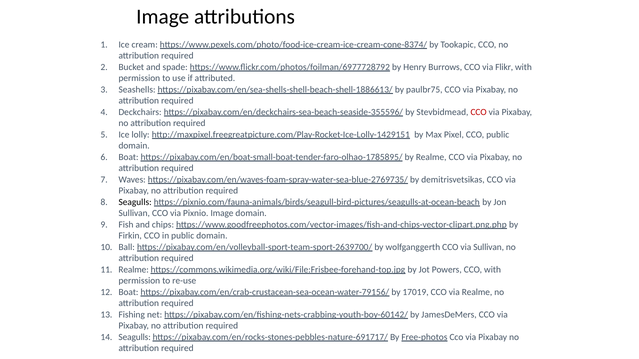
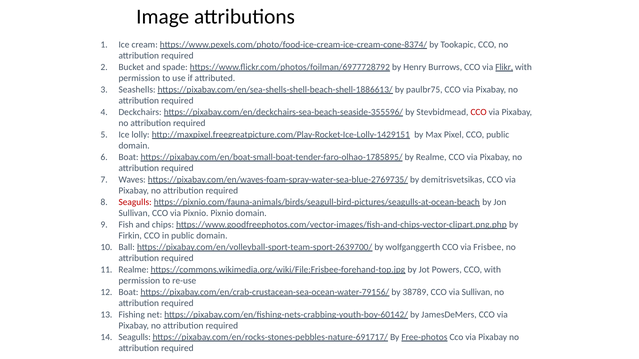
Flikr underline: none -> present
Seagulls at (135, 202) colour: black -> red
Pixnio Image: Image -> Pixnio
via Sullivan: Sullivan -> Frisbee
17019: 17019 -> 38789
via Realme: Realme -> Sullivan
